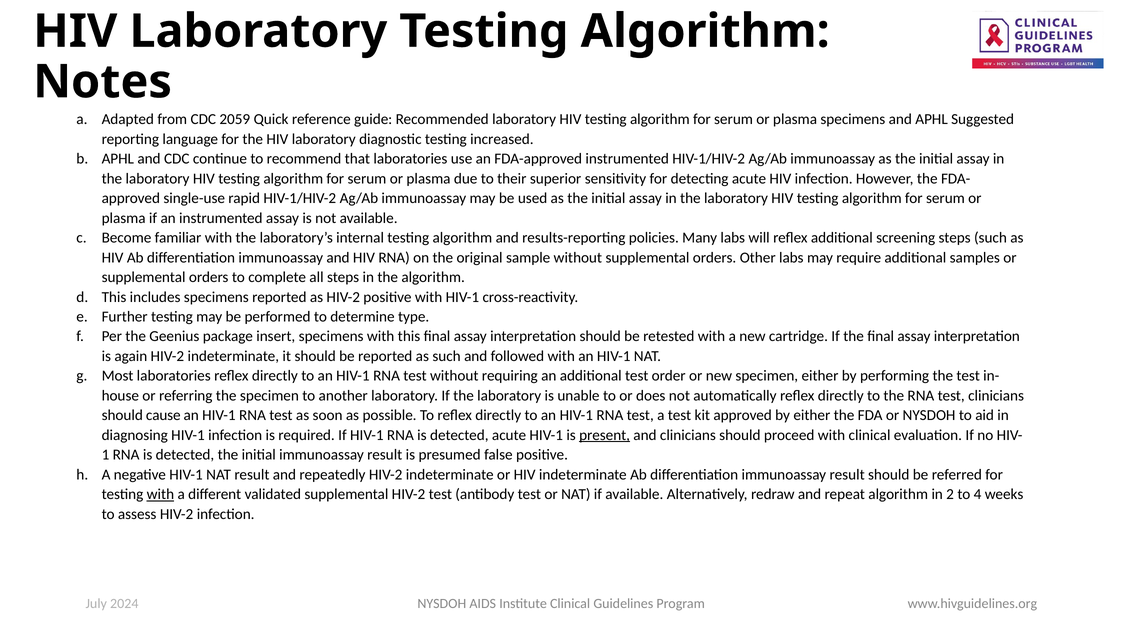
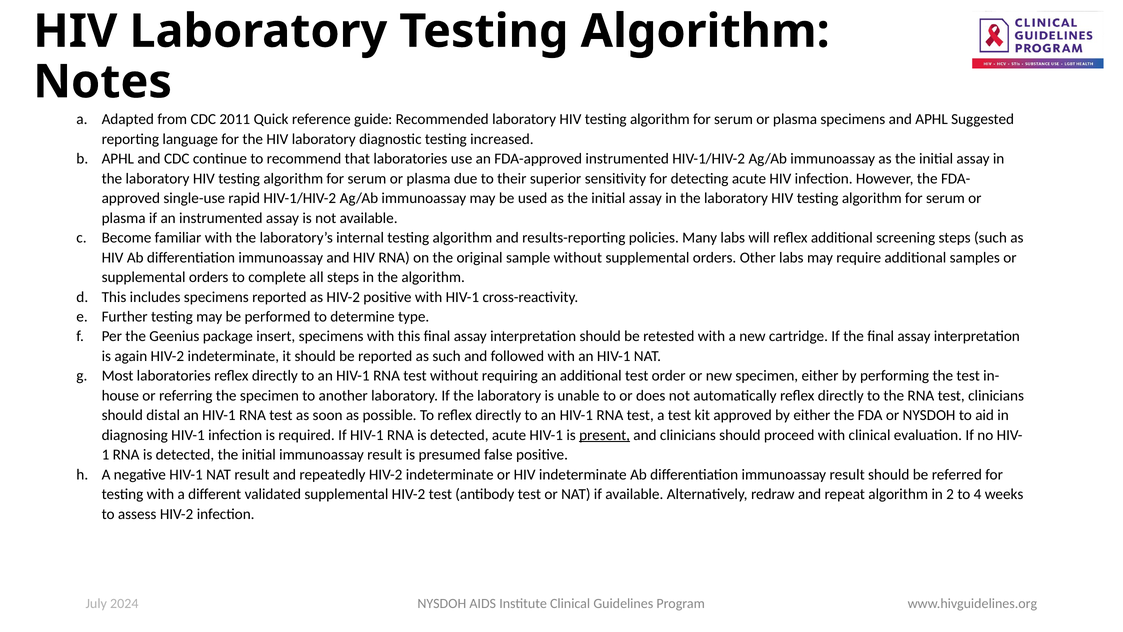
2059: 2059 -> 2011
cause: cause -> distal
with at (160, 494) underline: present -> none
